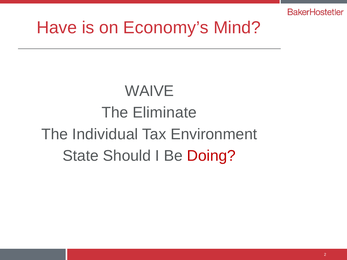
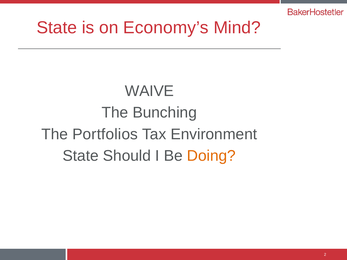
Have at (57, 28): Have -> State
Eliminate: Eliminate -> Bunching
Individual: Individual -> Portfolios
Doing colour: red -> orange
